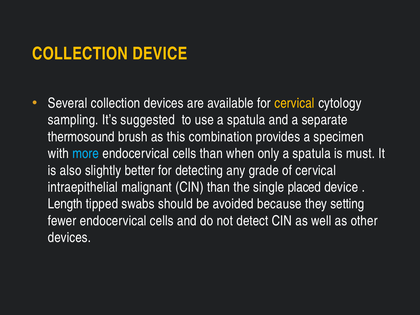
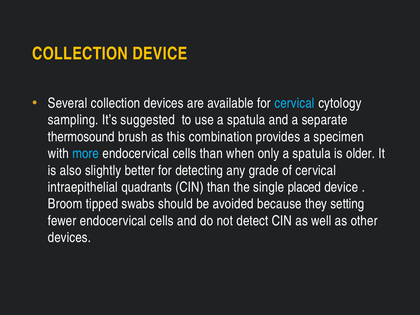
cervical at (295, 103) colour: yellow -> light blue
must: must -> older
malignant: malignant -> quadrants
Length: Length -> Broom
